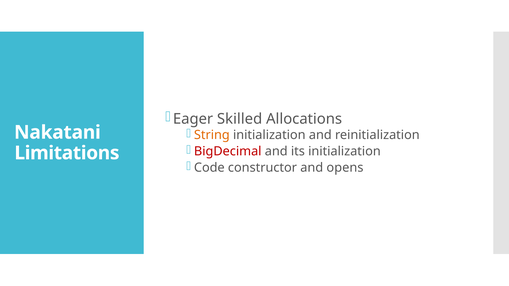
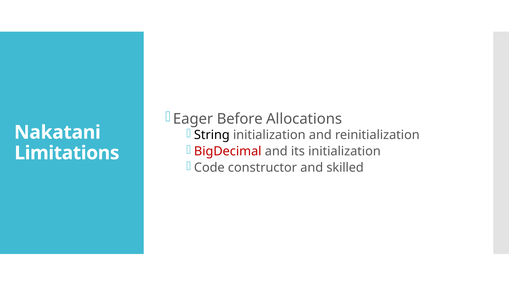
Skilled: Skilled -> Before
String colour: orange -> black
opens: opens -> skilled
